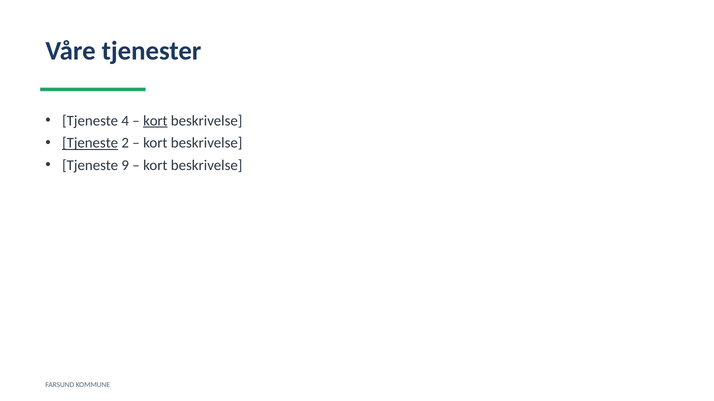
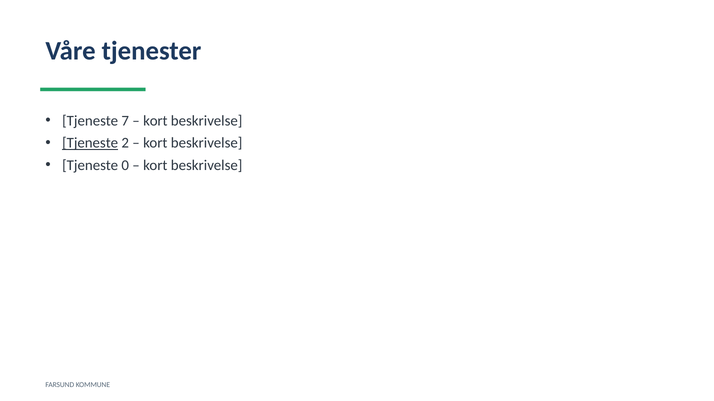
4: 4 -> 7
kort at (155, 121) underline: present -> none
9: 9 -> 0
